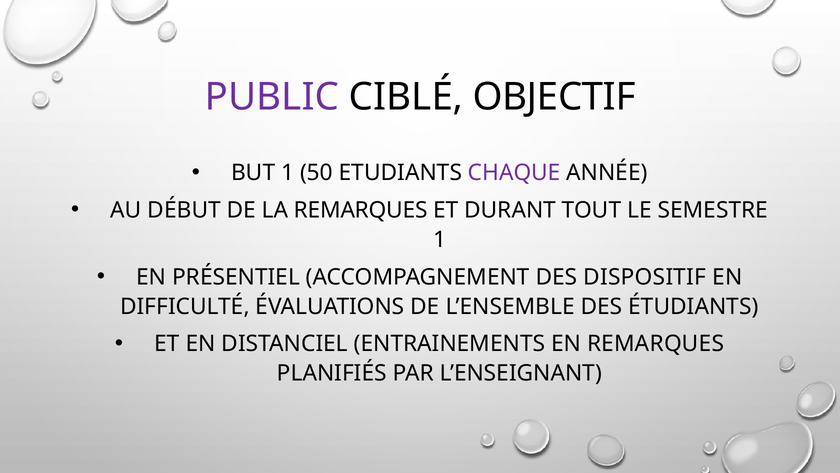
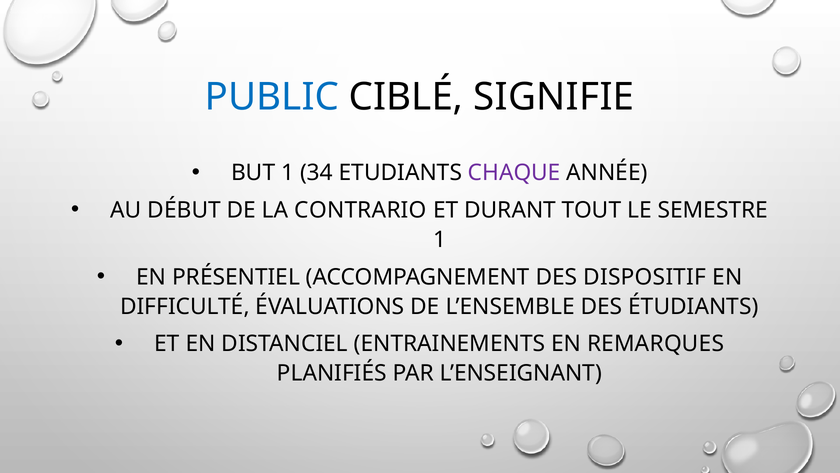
PUBLIC colour: purple -> blue
OBJECTIF: OBJECTIF -> SIGNIFIE
50: 50 -> 34
LA REMARQUES: REMARQUES -> CONTRARIO
